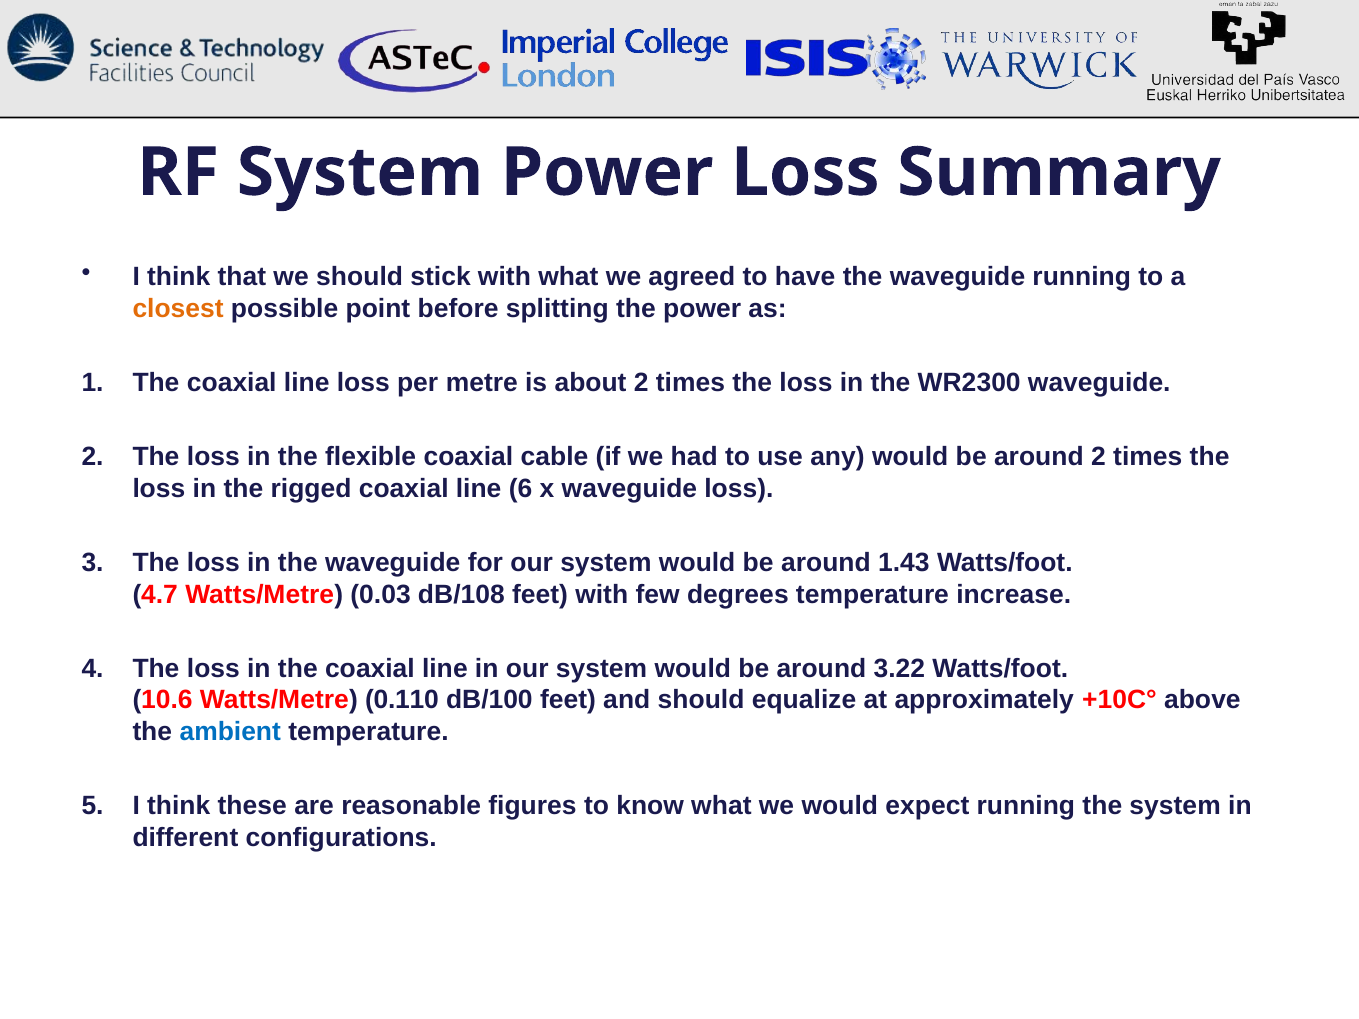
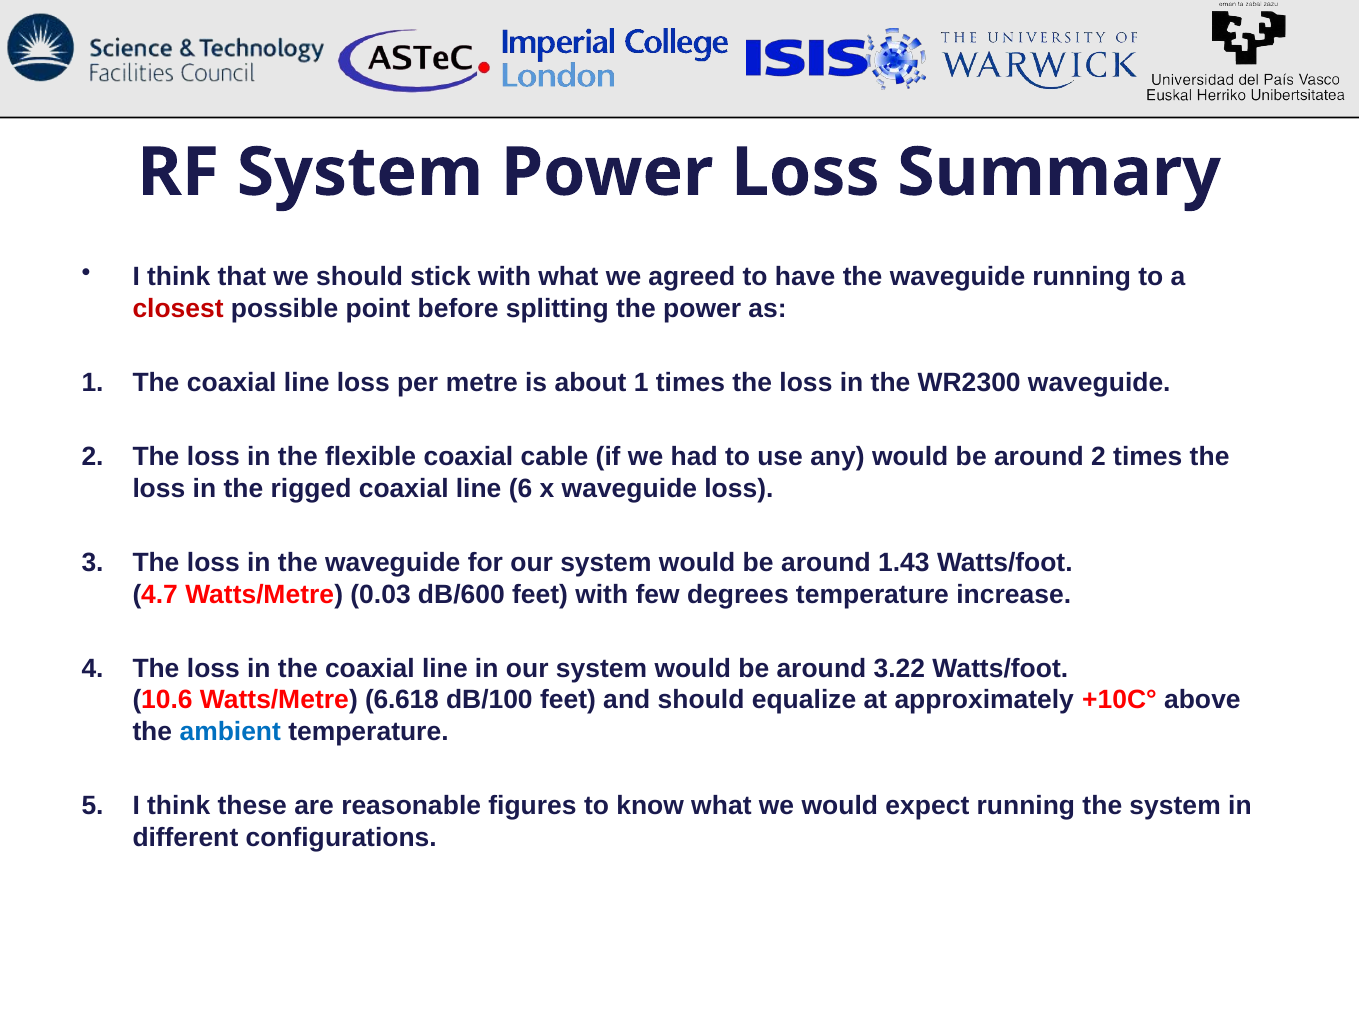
closest colour: orange -> red
about 2: 2 -> 1
dB/108: dB/108 -> dB/600
0.110: 0.110 -> 6.618
